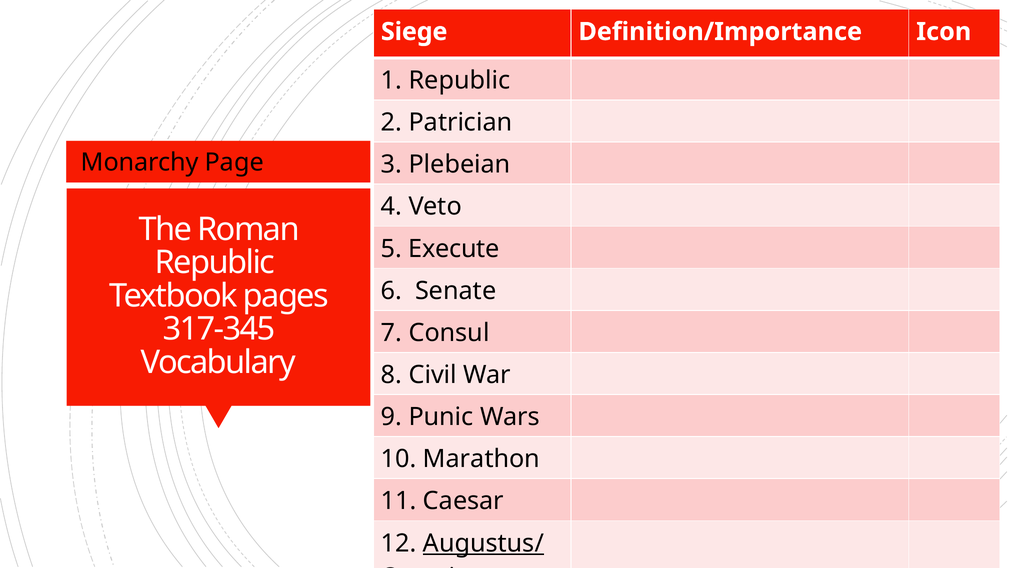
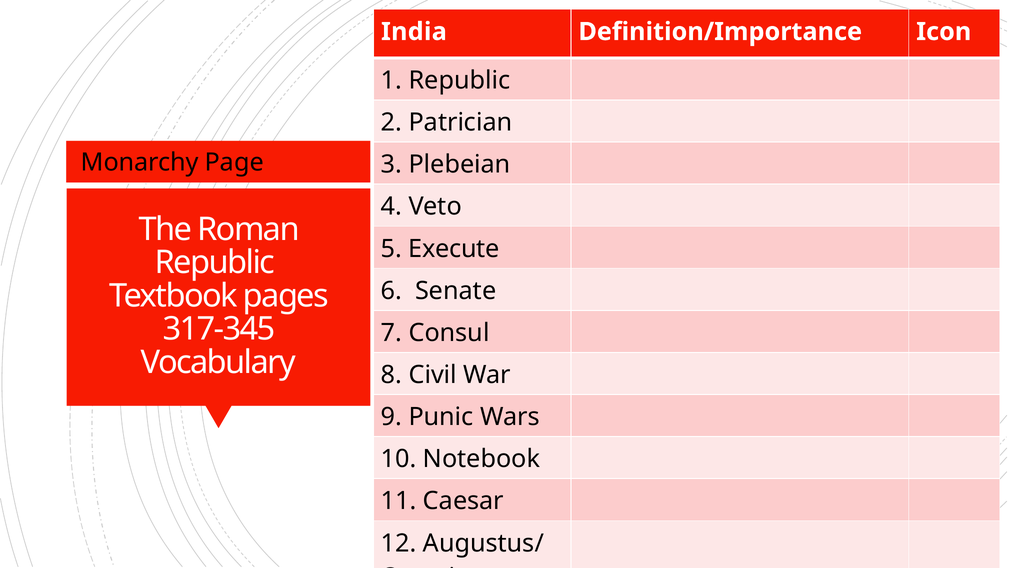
Siege: Siege -> India
Marathon: Marathon -> Notebook
Augustus/ underline: present -> none
